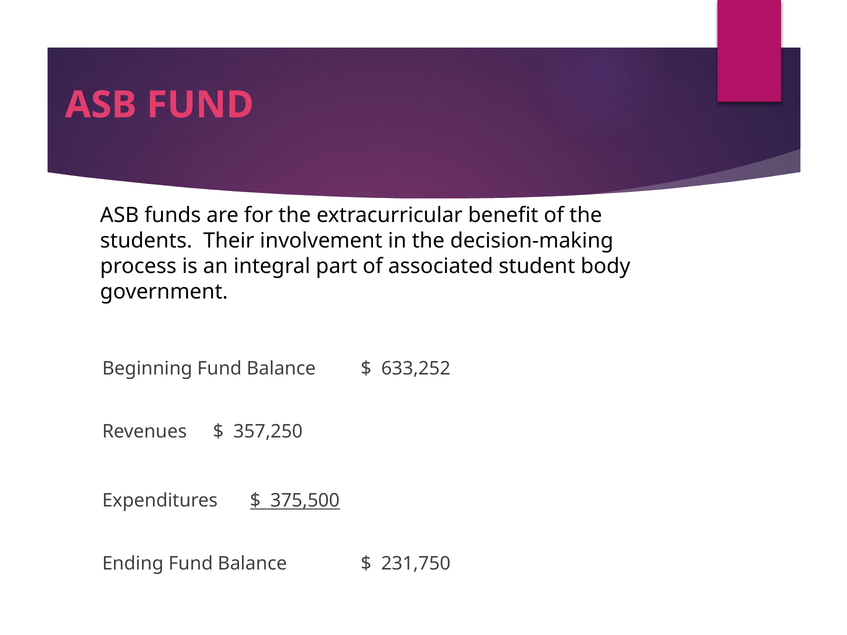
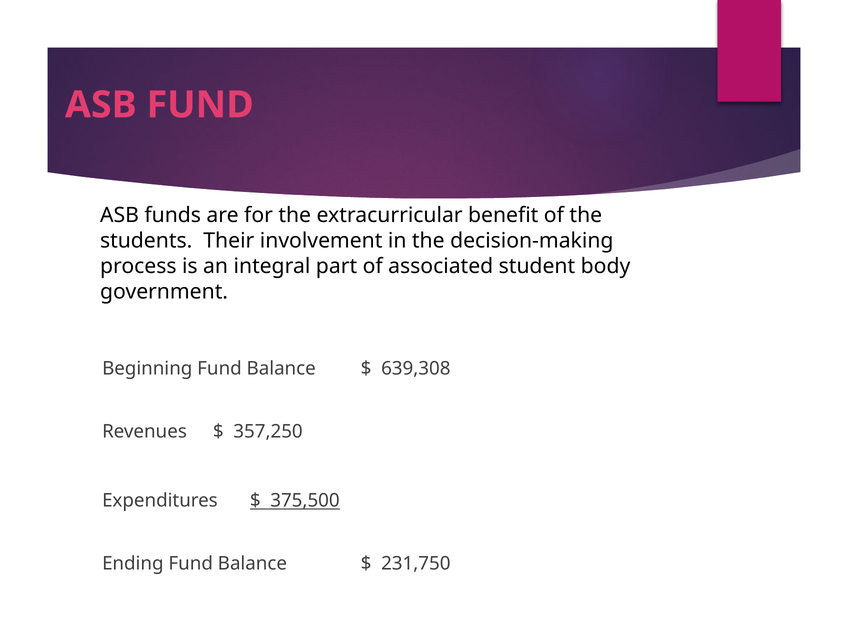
633,252: 633,252 -> 639,308
